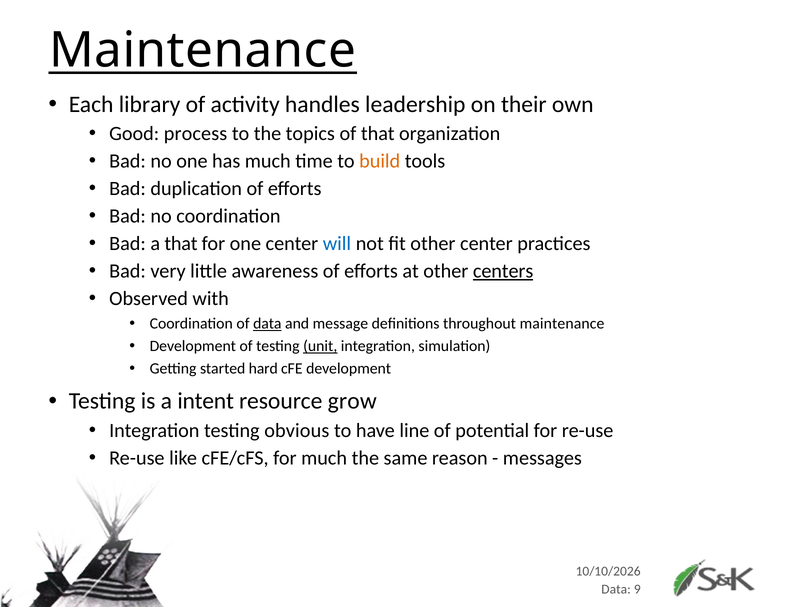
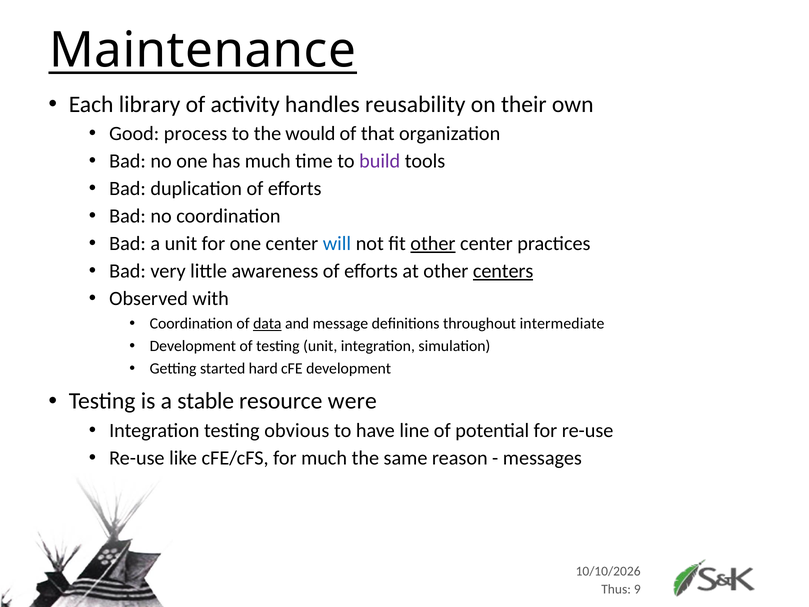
leadership: leadership -> reusability
topics: topics -> would
build colour: orange -> purple
a that: that -> unit
other at (433, 243) underline: none -> present
throughout maintenance: maintenance -> intermediate
unit at (320, 346) underline: present -> none
intent: intent -> stable
grow: grow -> were
Data at (616, 589): Data -> Thus
